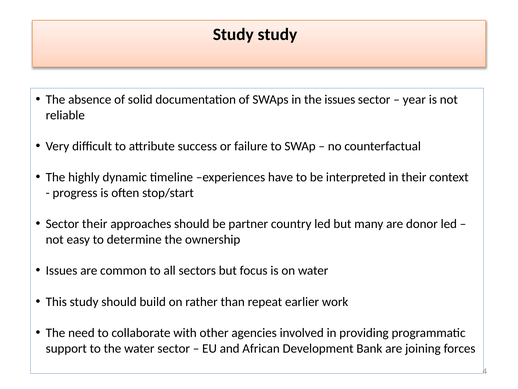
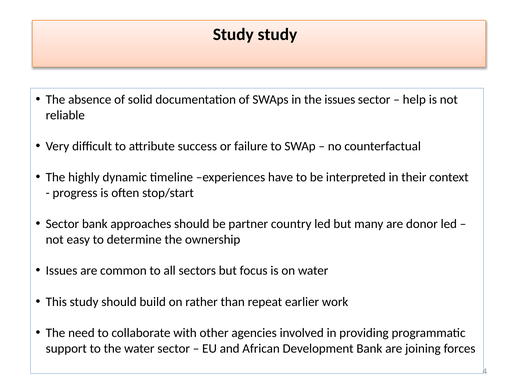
year: year -> help
Sector their: their -> bank
